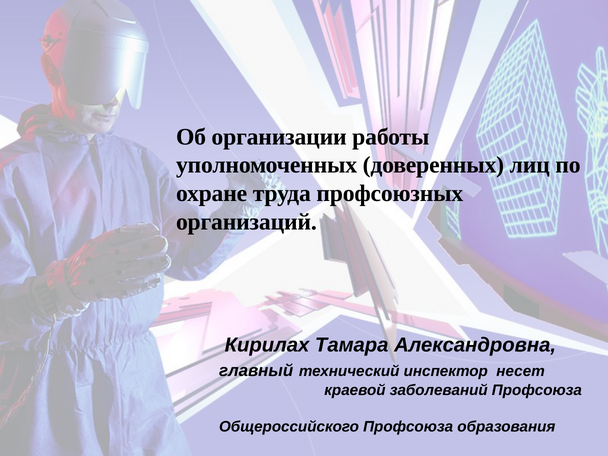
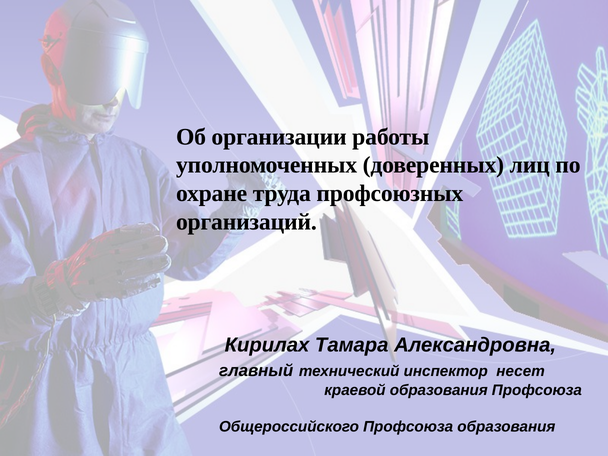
краевой заболеваний: заболеваний -> образования
